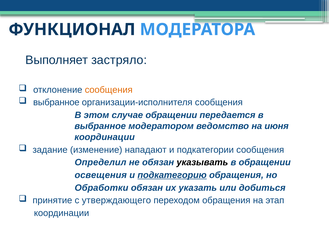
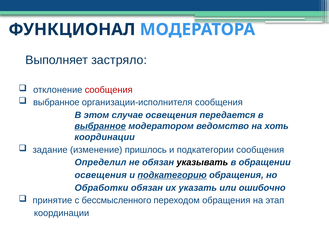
сообщения at (109, 90) colour: orange -> red
случае обращении: обращении -> освещения
выбранное at (100, 126) underline: none -> present
июня: июня -> хоть
нападают: нападают -> пришлось
добиться: добиться -> ошибочно
утверждающего: утверждающего -> бессмысленного
